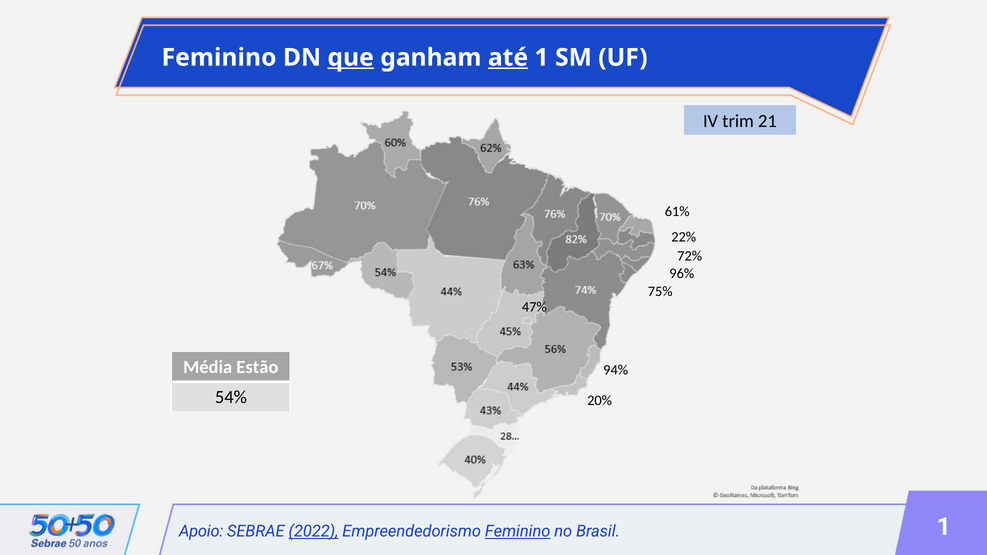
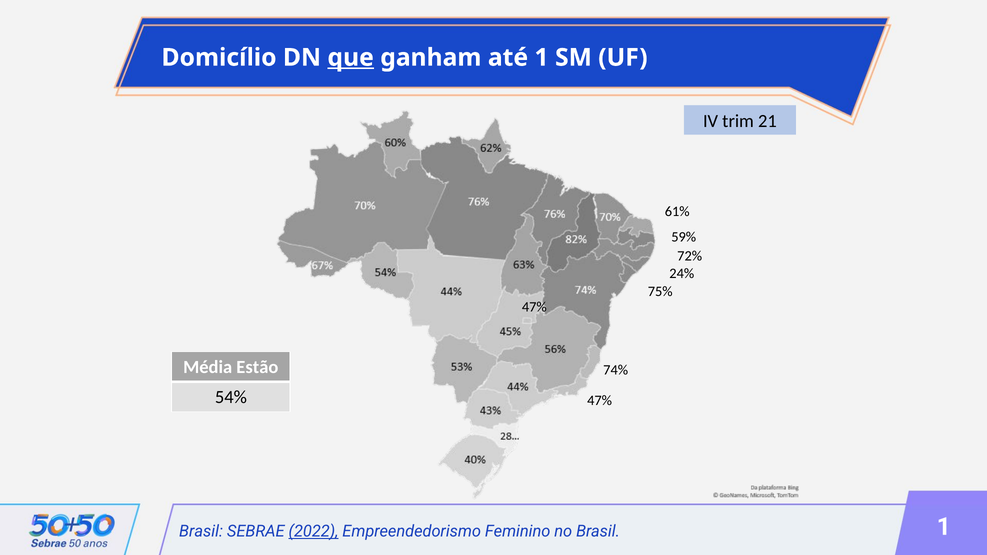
Feminino at (219, 58): Feminino -> Domicílio
até underline: present -> none
22%: 22% -> 59%
96%: 96% -> 24%
94%: 94% -> 74%
20% at (600, 401): 20% -> 47%
Apoio at (201, 531): Apoio -> Brasil
Feminino at (518, 531) underline: present -> none
